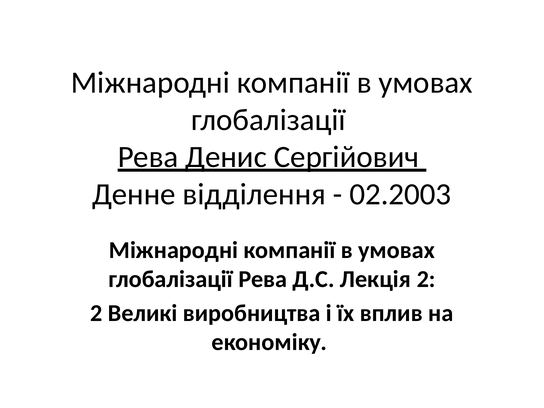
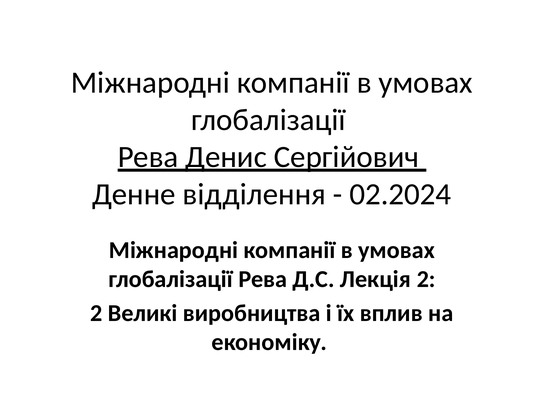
02.2003: 02.2003 -> 02.2024
